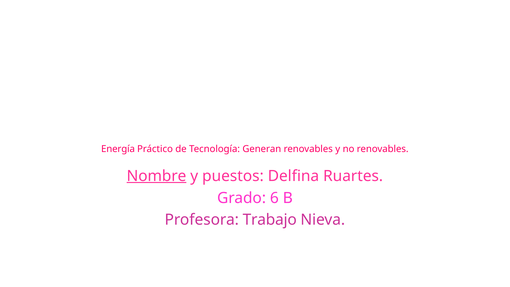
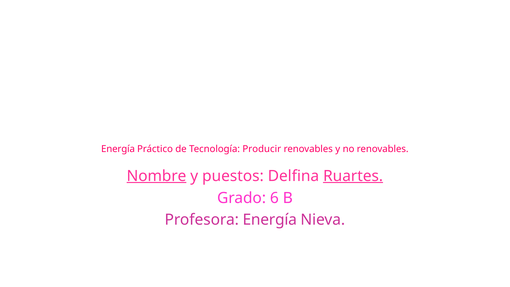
Generan: Generan -> Producir
Ruartes underline: none -> present
Profesora Trabajo: Trabajo -> Energía
